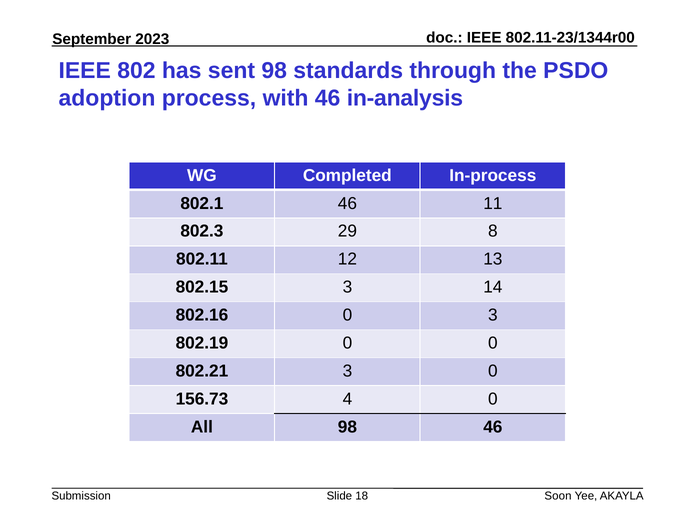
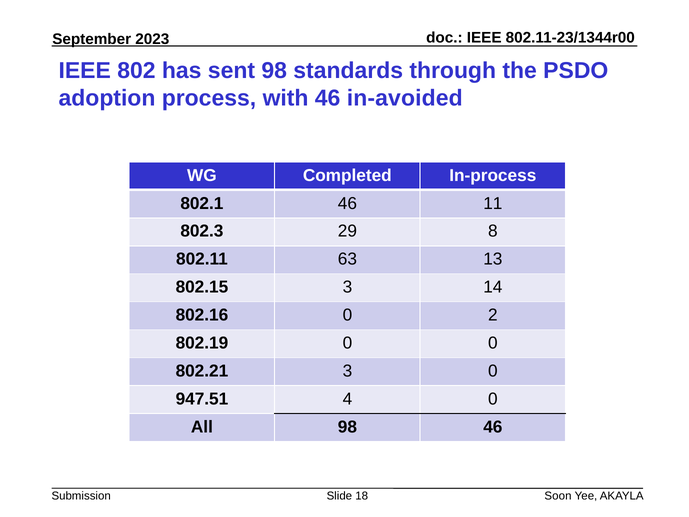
in-analysis: in-analysis -> in-avoided
12: 12 -> 63
0 3: 3 -> 2
156.73: 156.73 -> 947.51
